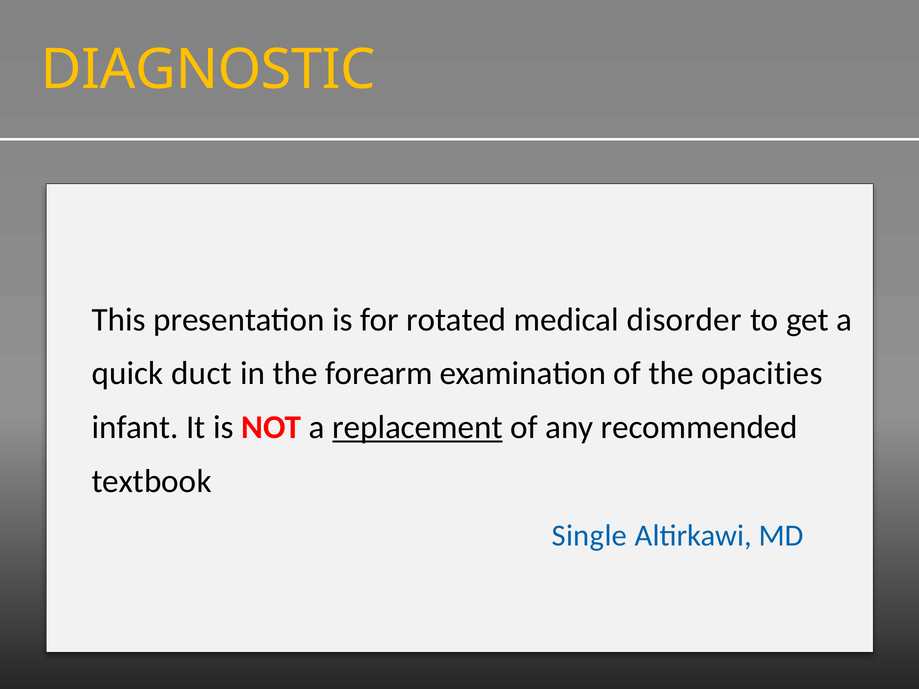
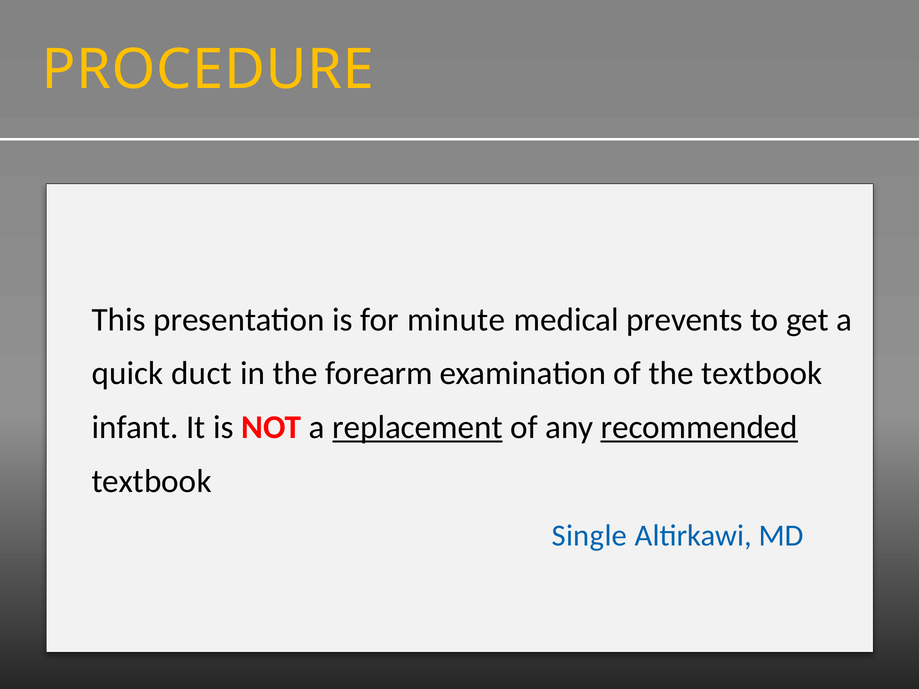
DIAGNOSTIC: DIAGNOSTIC -> PROCEDURE
rotated: rotated -> minute
disorder: disorder -> prevents
the opacities: opacities -> textbook
recommended underline: none -> present
